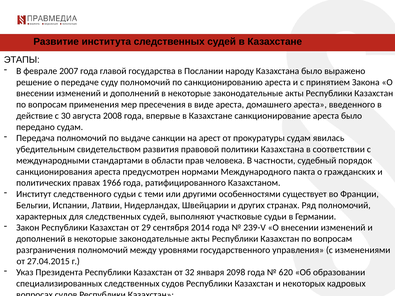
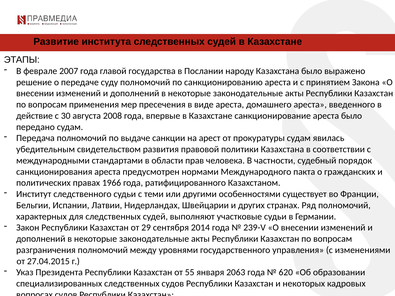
32: 32 -> 55
2098: 2098 -> 2063
